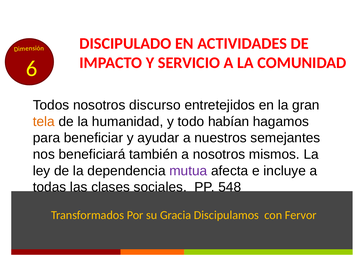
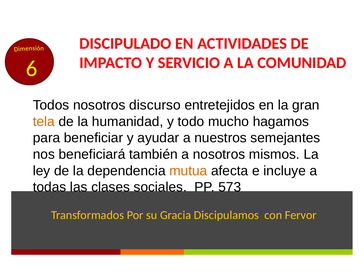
habían: habían -> mucho
mutua colour: purple -> orange
548: 548 -> 573
